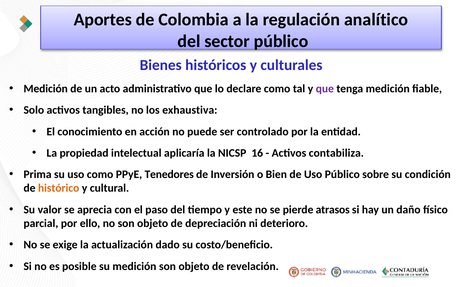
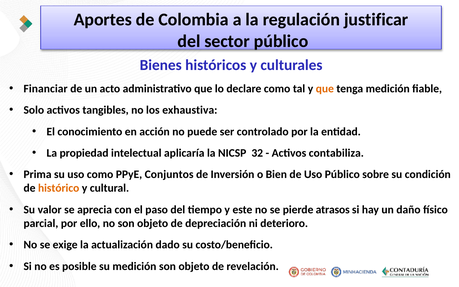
analítico: analítico -> justificar
Medición at (46, 89): Medición -> Financiar
que at (325, 89) colour: purple -> orange
16: 16 -> 32
Tenedores: Tenedores -> Conjuntos
